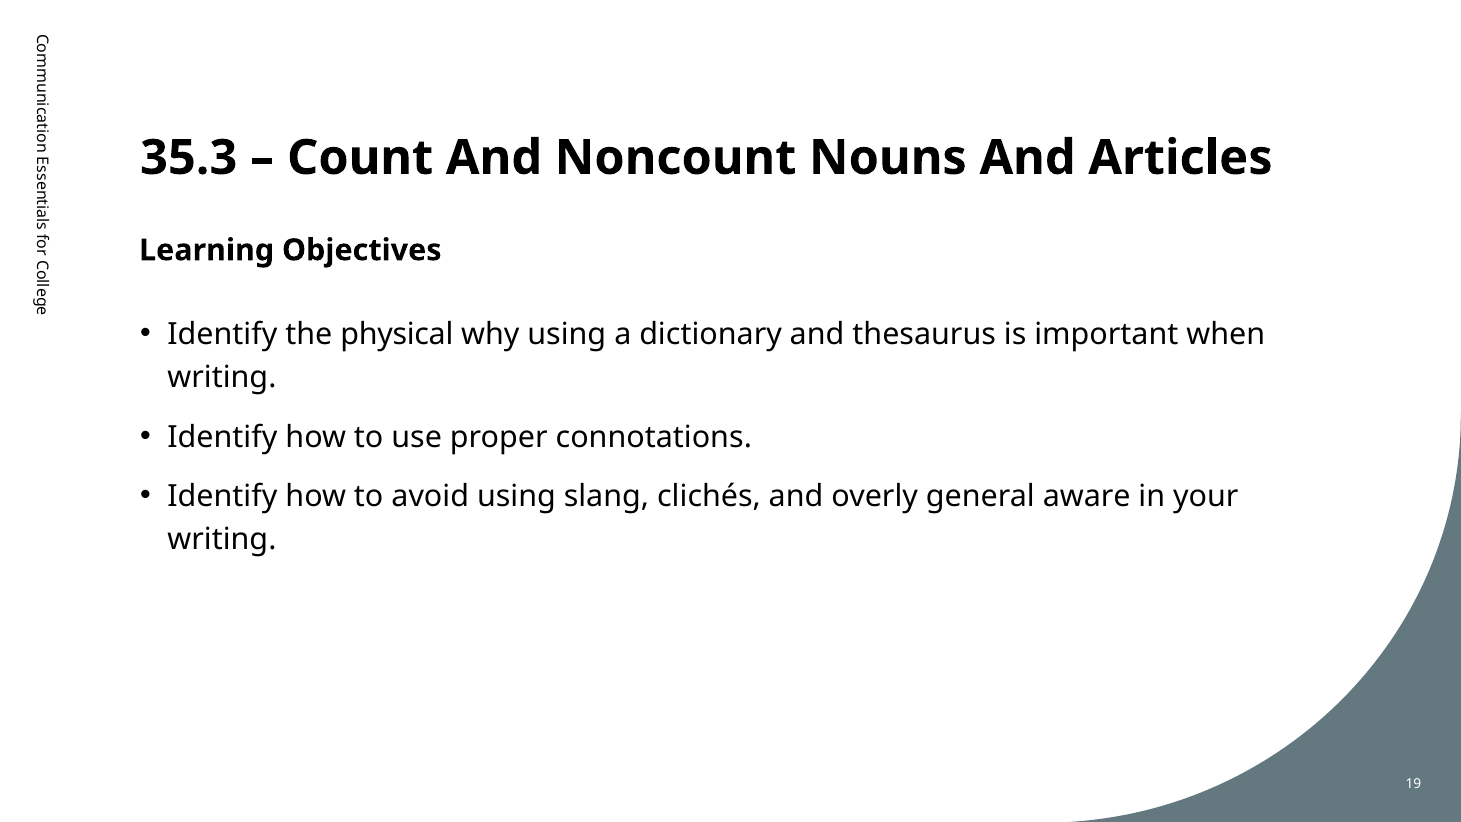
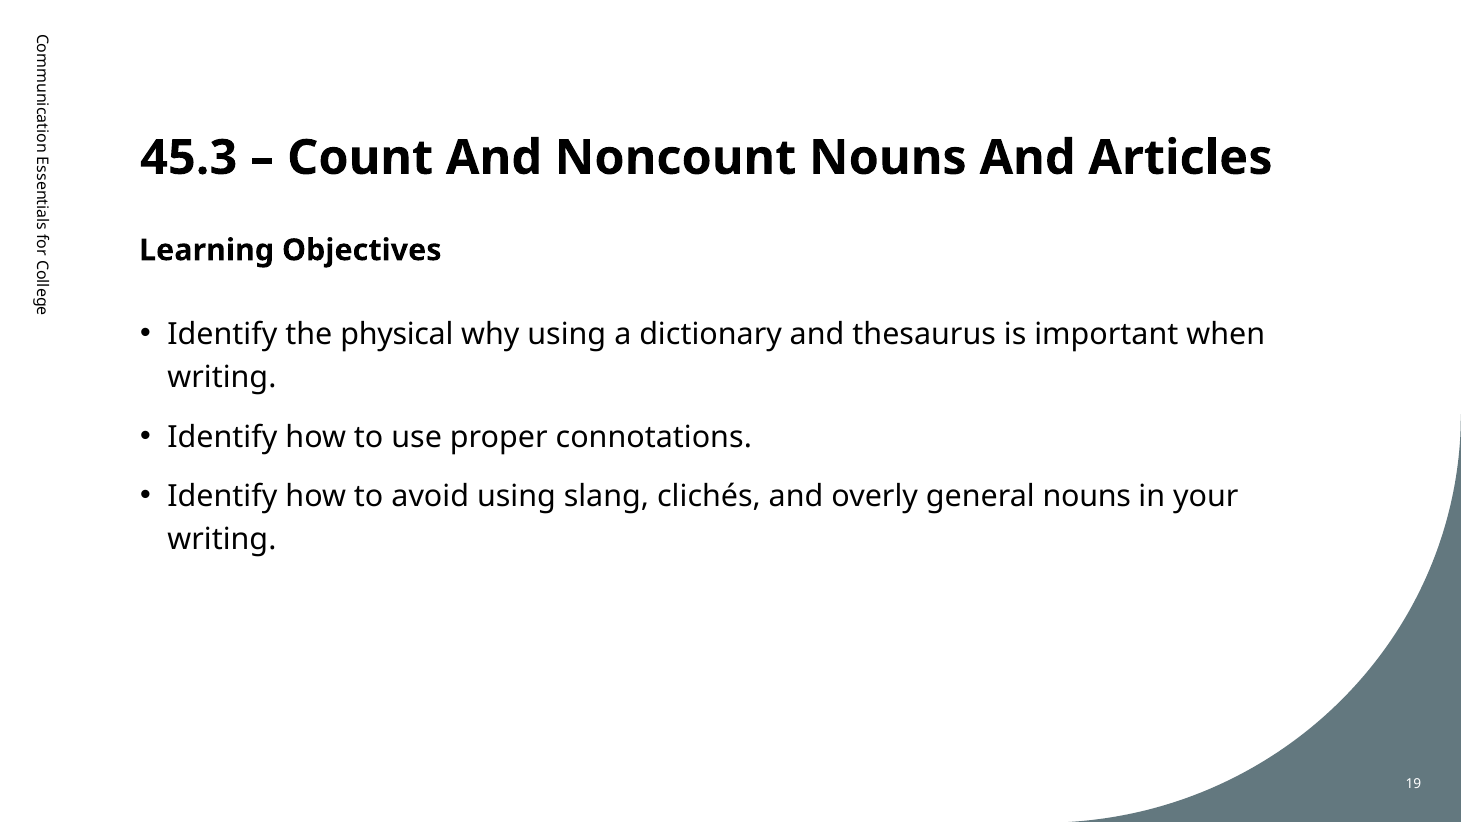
35.3: 35.3 -> 45.3
general aware: aware -> nouns
